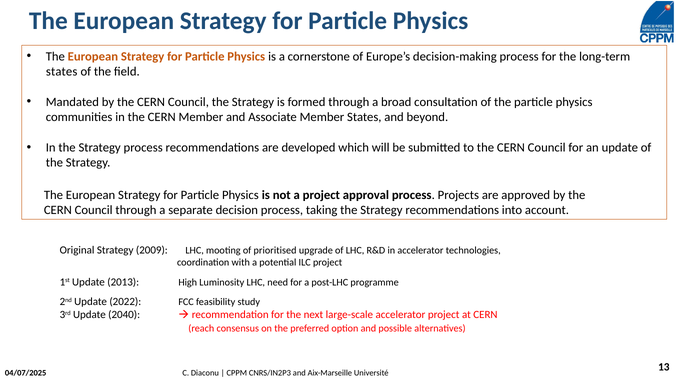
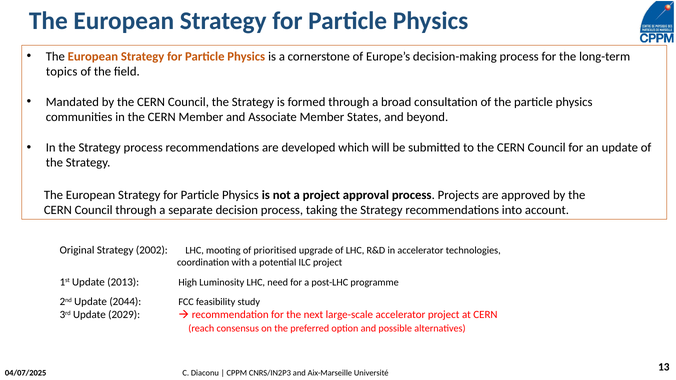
states at (62, 72): states -> topics
2009: 2009 -> 2002
2022: 2022 -> 2044
2040: 2040 -> 2029
